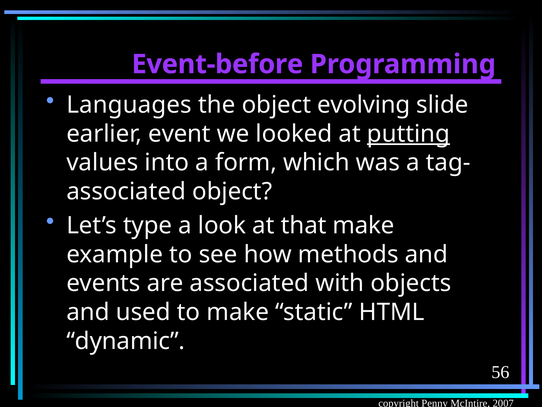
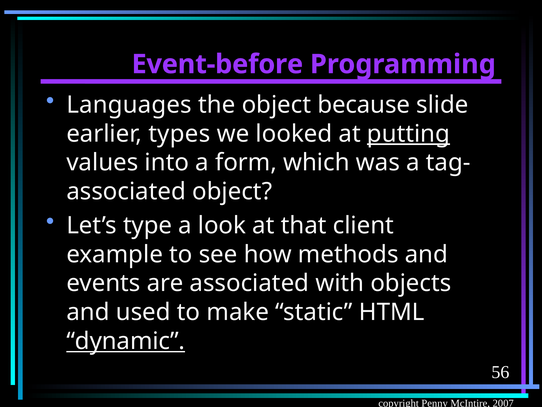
evolving: evolving -> because
event: event -> types
that make: make -> client
dynamic underline: none -> present
